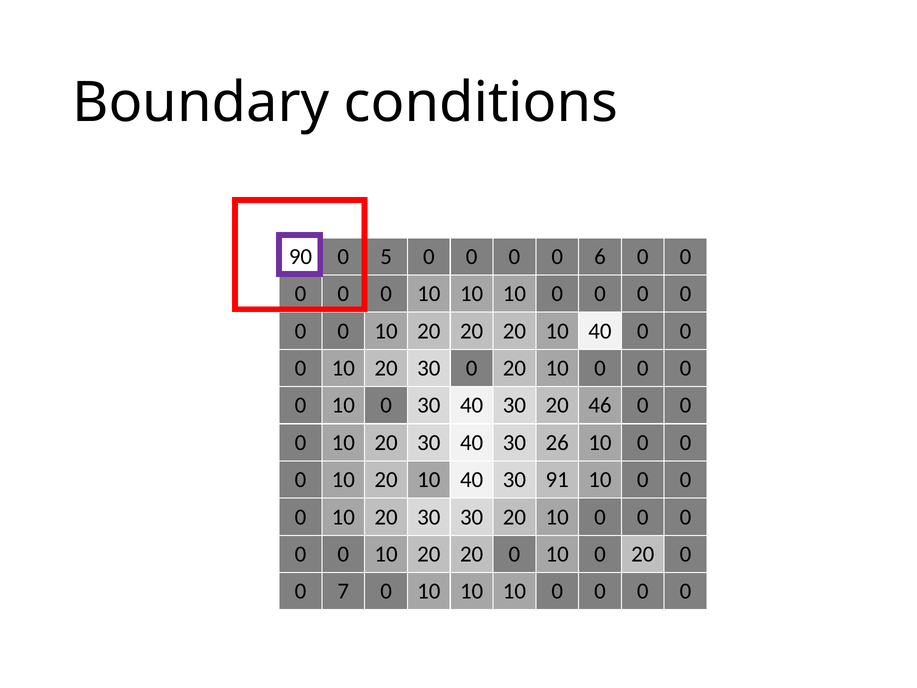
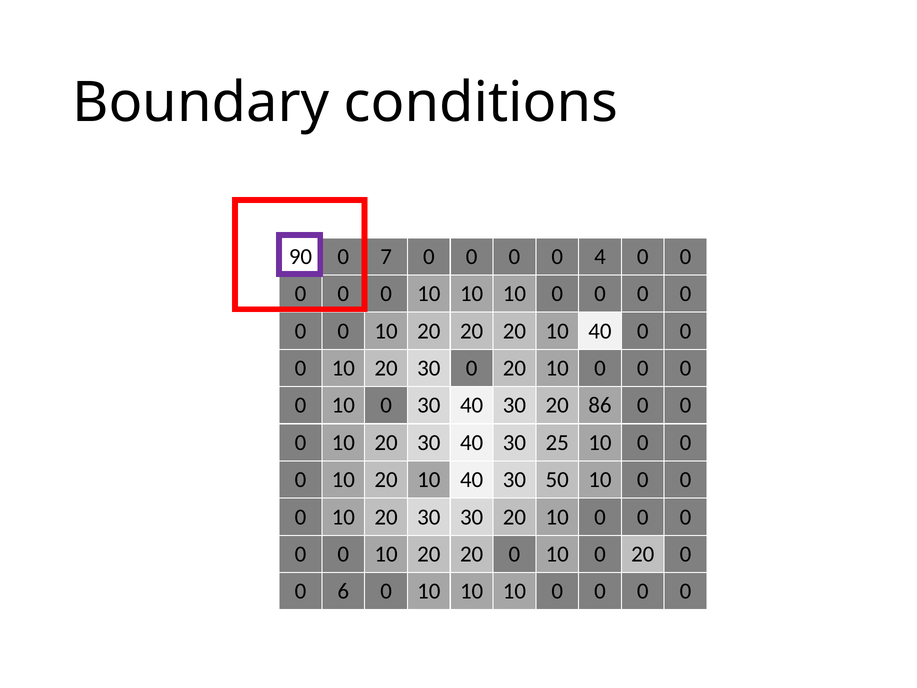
5: 5 -> 7
6: 6 -> 4
46: 46 -> 86
26: 26 -> 25
91: 91 -> 50
7: 7 -> 6
